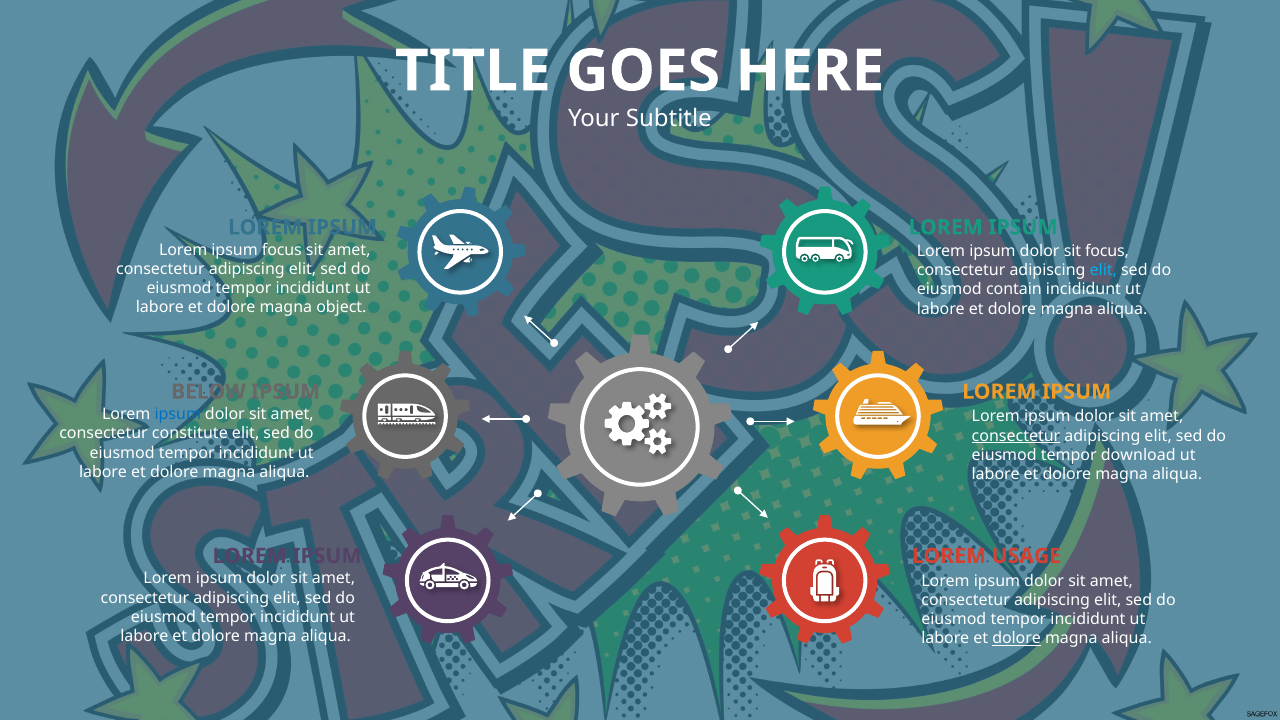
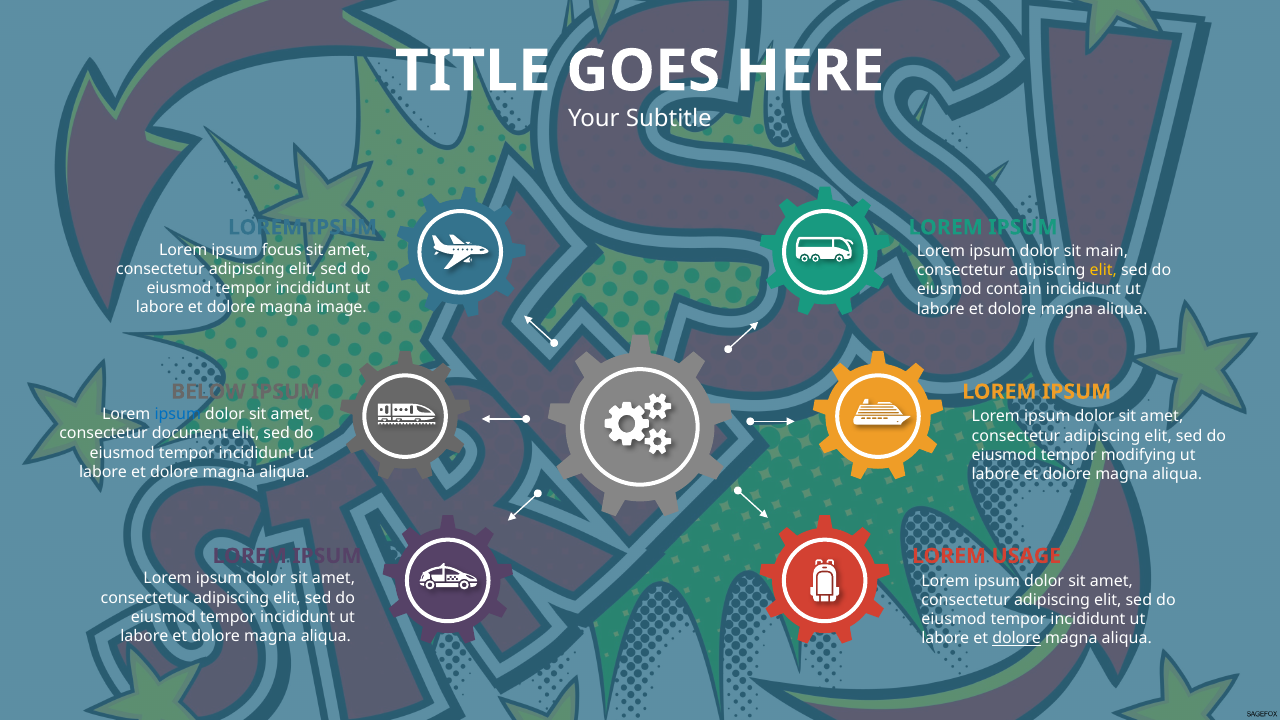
sit focus: focus -> main
elit at (1103, 270) colour: light blue -> yellow
object: object -> image
constitute: constitute -> document
consectetur at (1016, 436) underline: present -> none
download: download -> modifying
